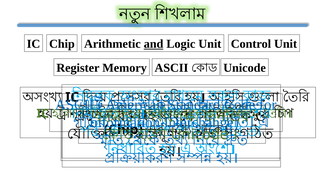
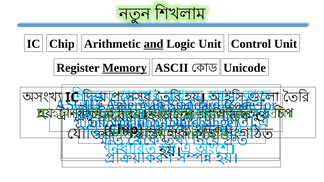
Memory underline: none -> present
